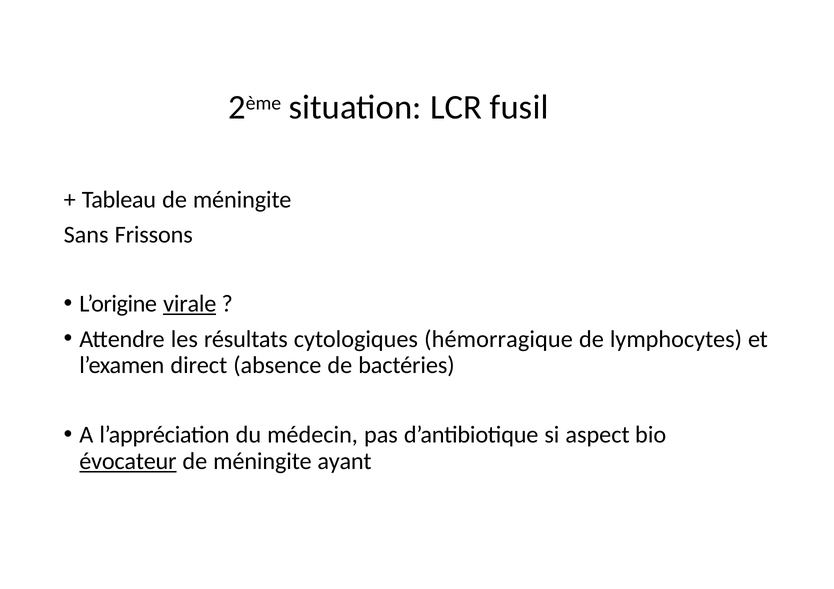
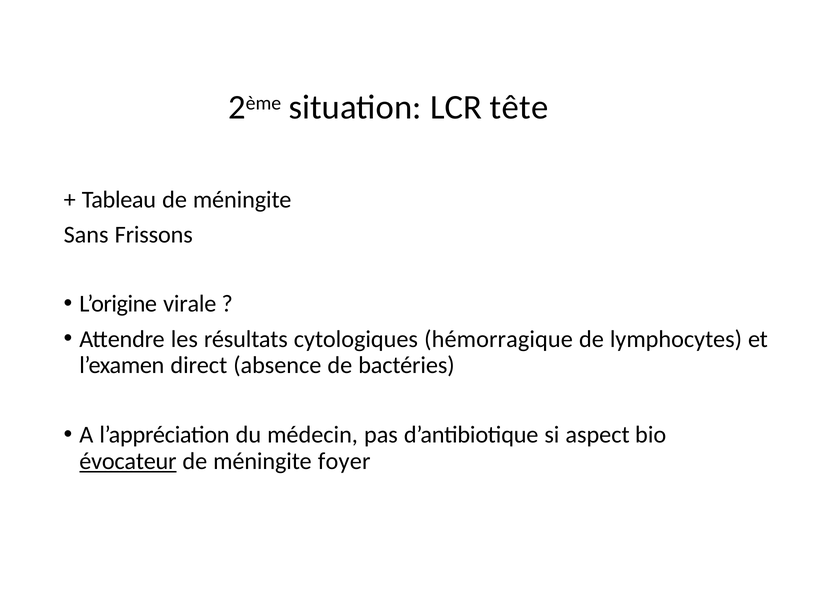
fusil: fusil -> tête
virale underline: present -> none
ayant: ayant -> foyer
